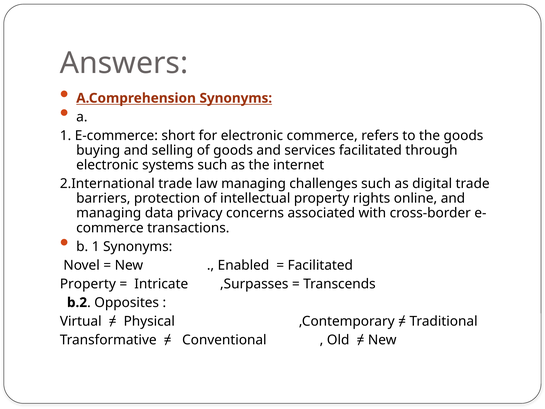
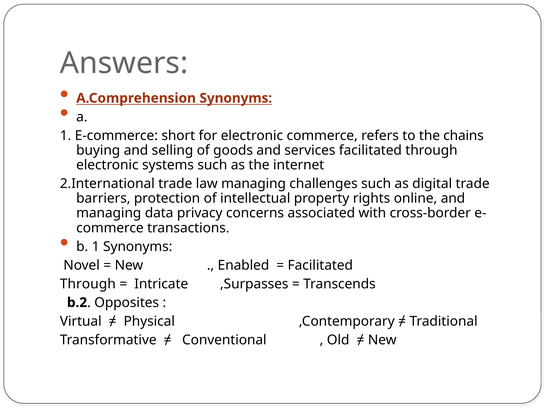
the goods: goods -> chains
Property at (88, 284): Property -> Through
